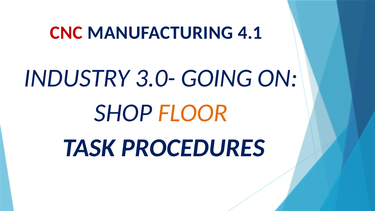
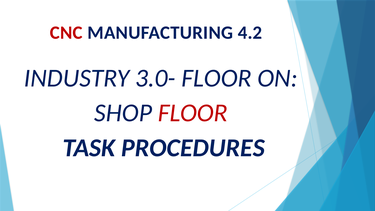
4.1: 4.1 -> 4.2
3.0- GOING: GOING -> FLOOR
FLOOR at (193, 113) colour: orange -> red
